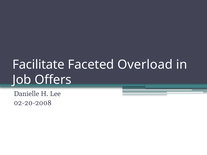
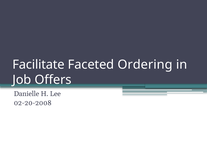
Overload: Overload -> Ordering
